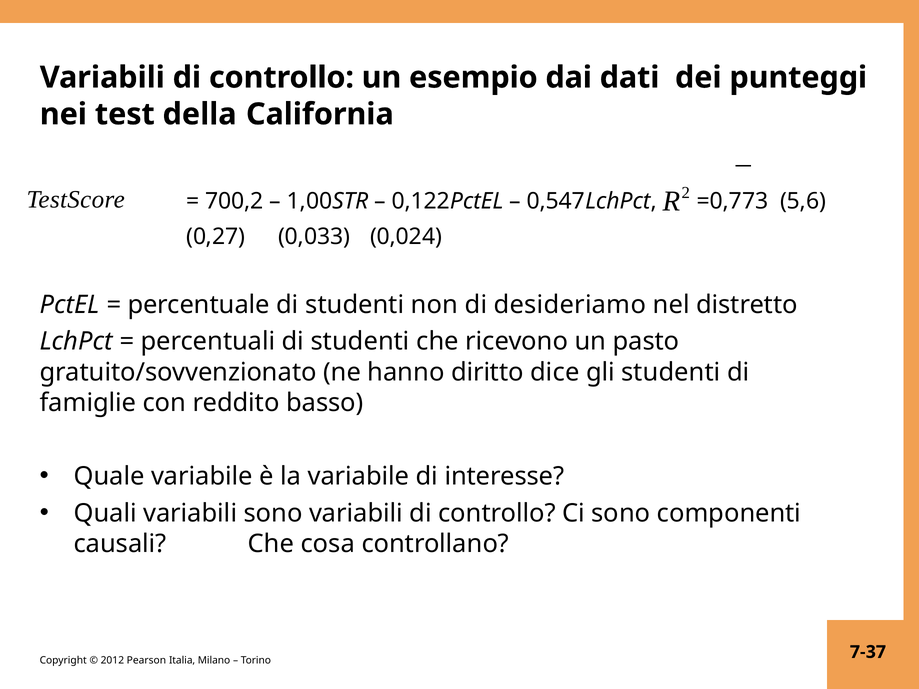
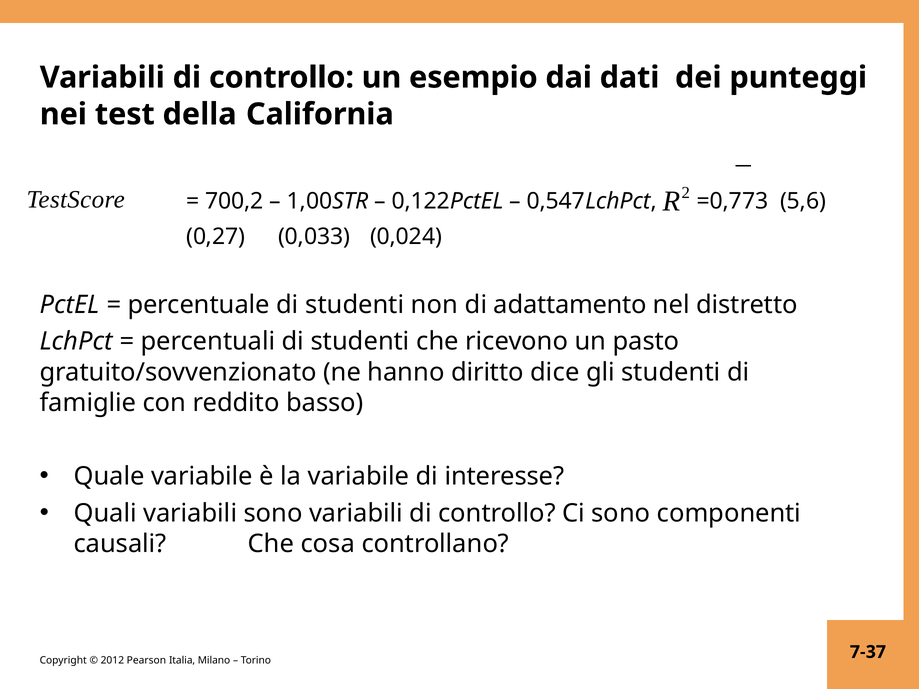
desideriamo: desideriamo -> adattamento
